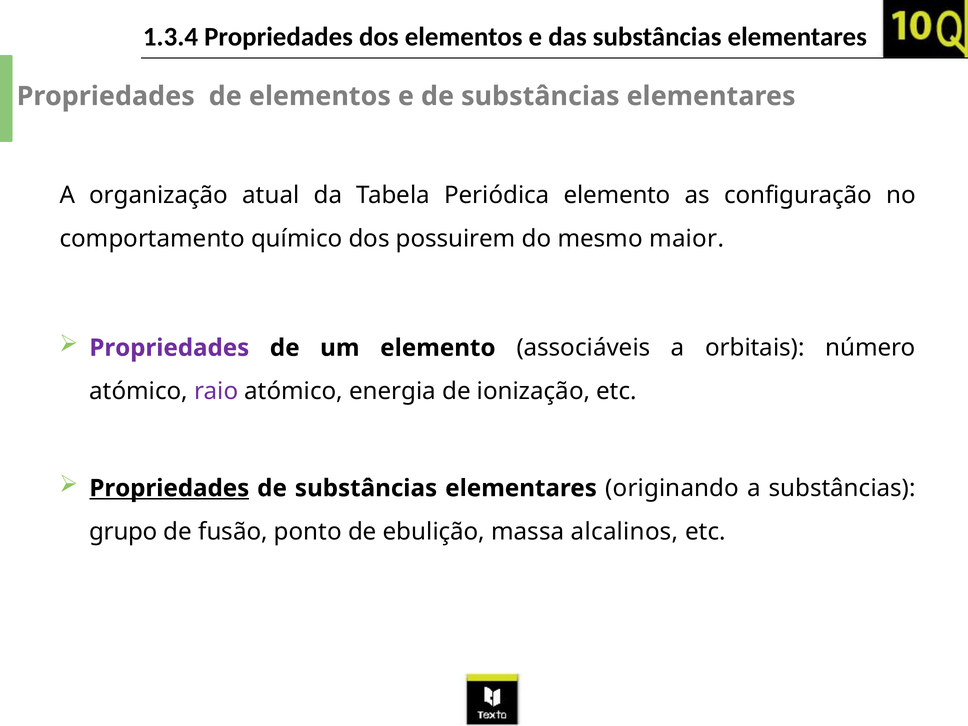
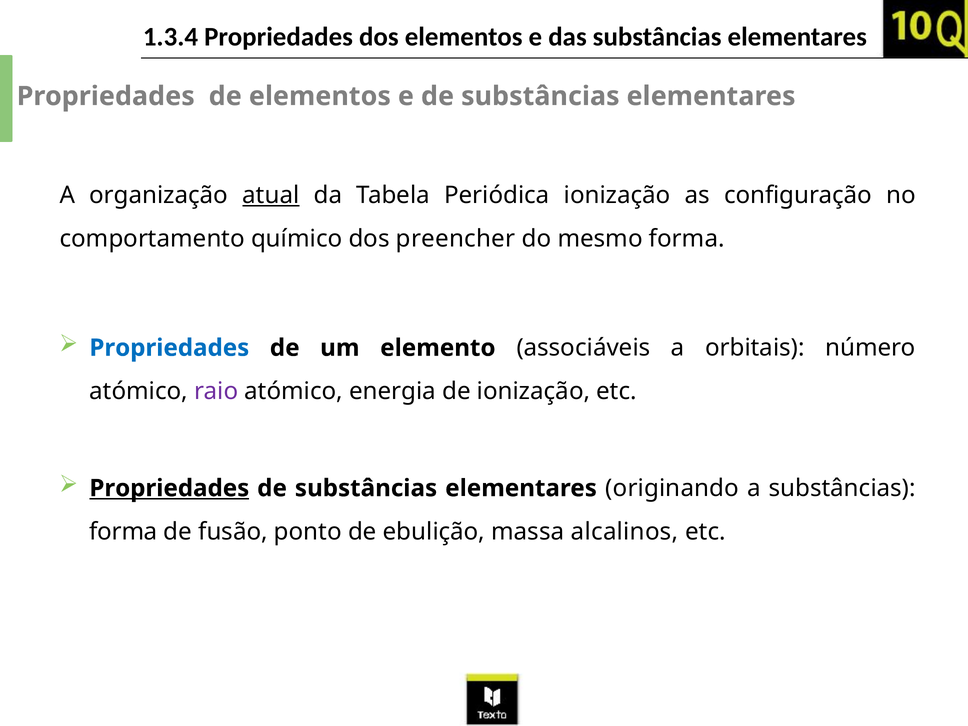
atual underline: none -> present
Periódica elemento: elemento -> ionização
possuirem: possuirem -> preencher
mesmo maior: maior -> forma
Propriedades at (169, 348) colour: purple -> blue
grupo at (123, 532): grupo -> forma
